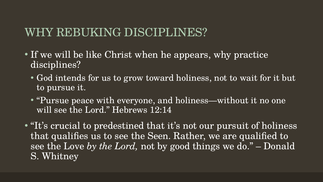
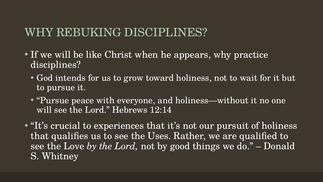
predestined: predestined -> experiences
Seen: Seen -> Uses
